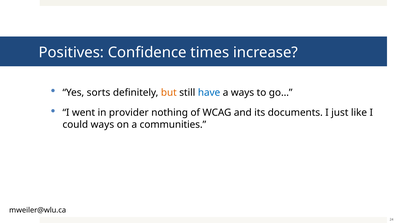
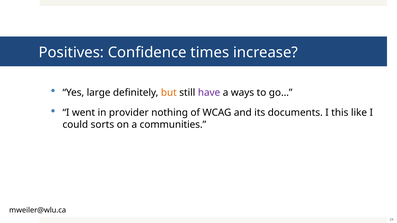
sorts: sorts -> large
have colour: blue -> purple
just: just -> this
could ways: ways -> sorts
